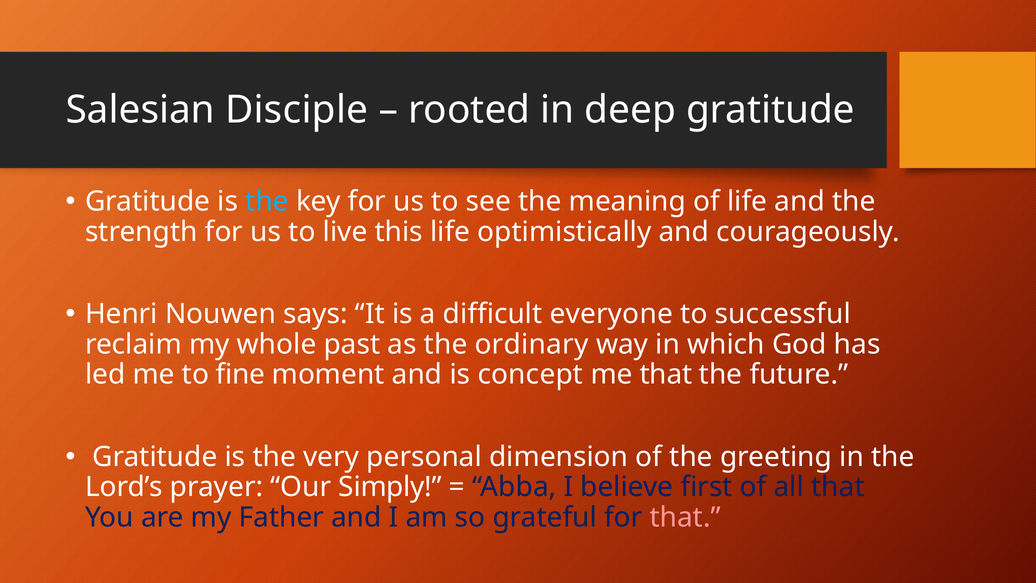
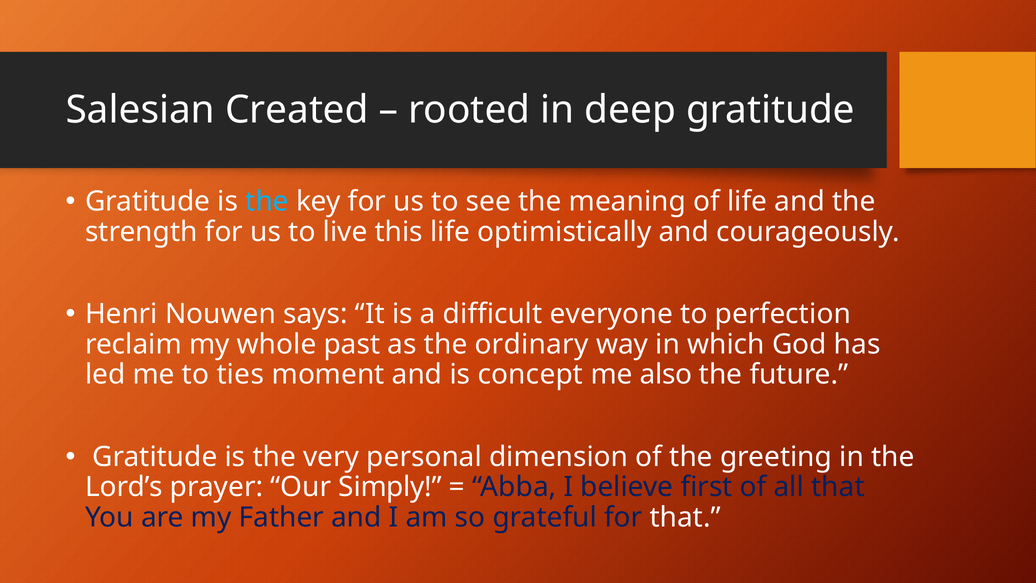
Disciple: Disciple -> Created
successful: successful -> perfection
fine: fine -> ties
me that: that -> also
that at (685, 517) colour: pink -> white
